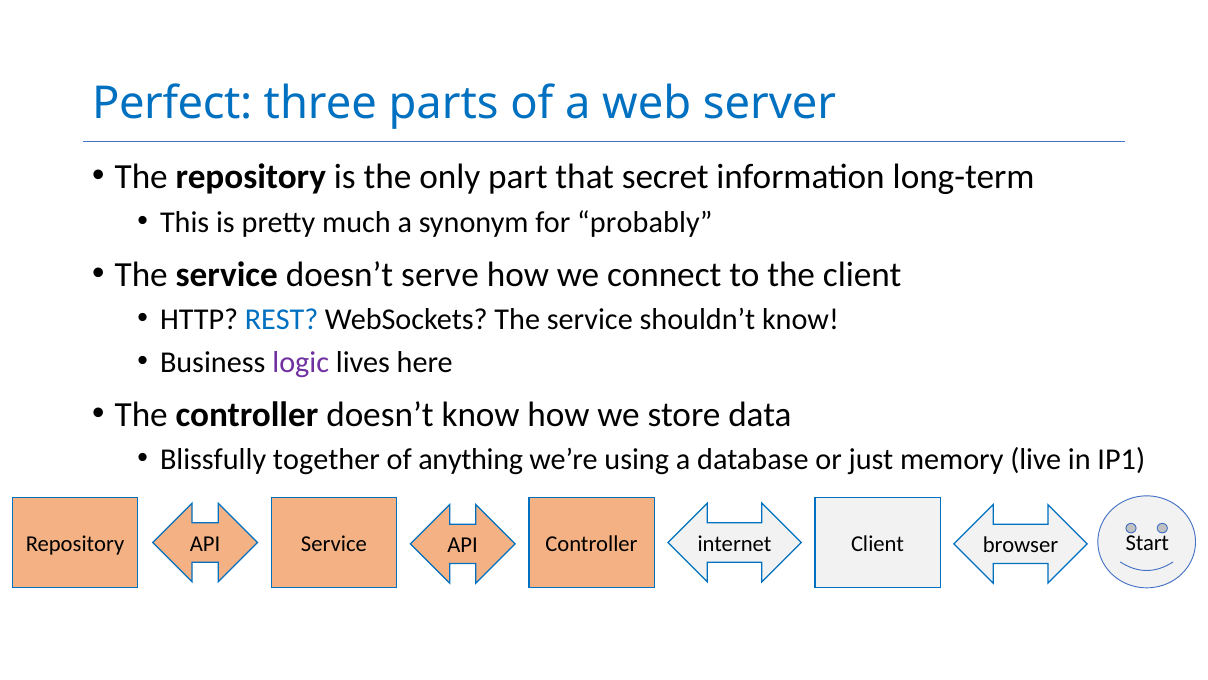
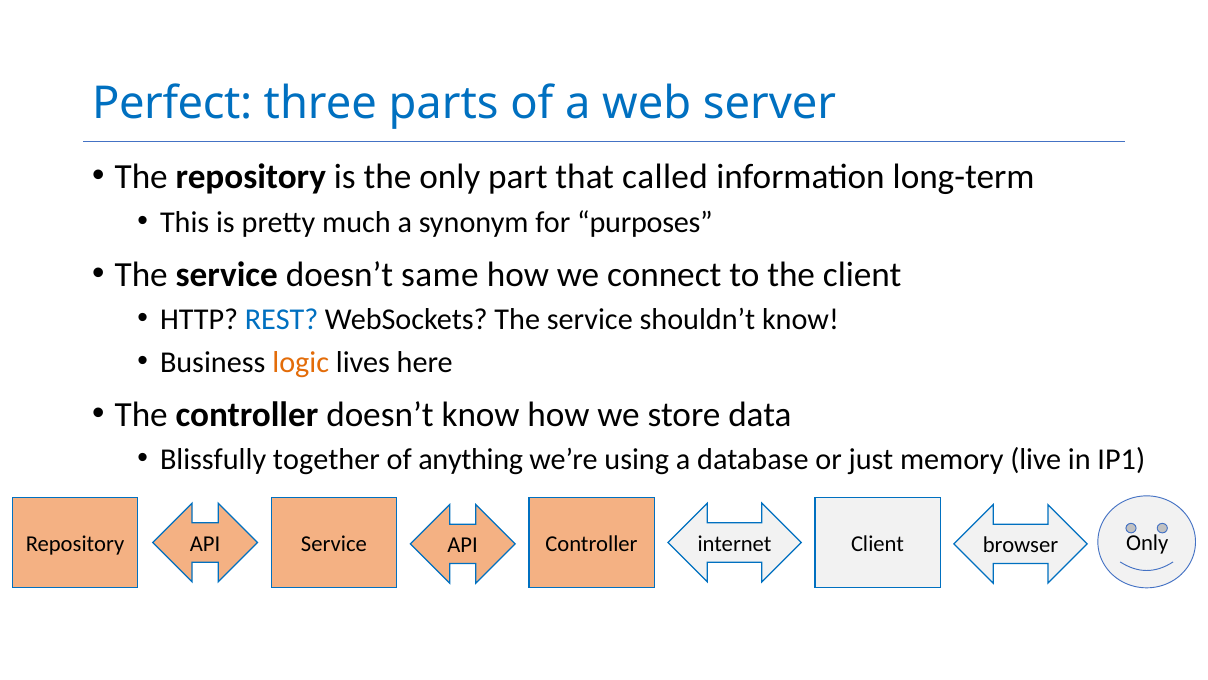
secret: secret -> called
probably: probably -> purposes
serve: serve -> same
logic colour: purple -> orange
API Start: Start -> Only
